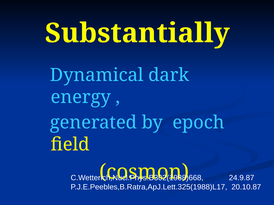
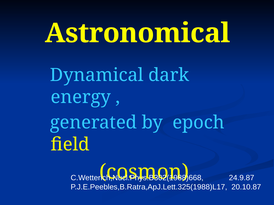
Substantially: Substantially -> Astronomical
